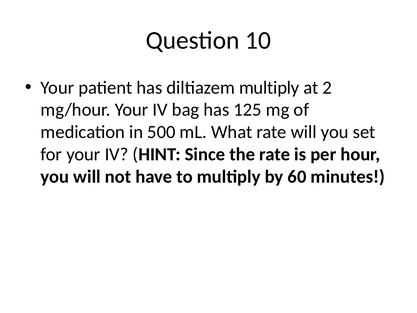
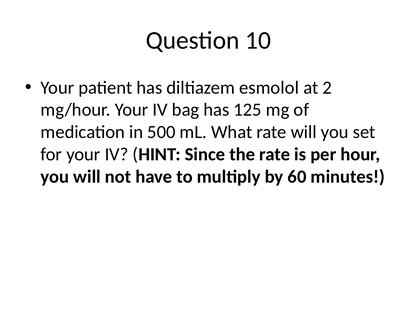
diltiazem multiply: multiply -> esmolol
